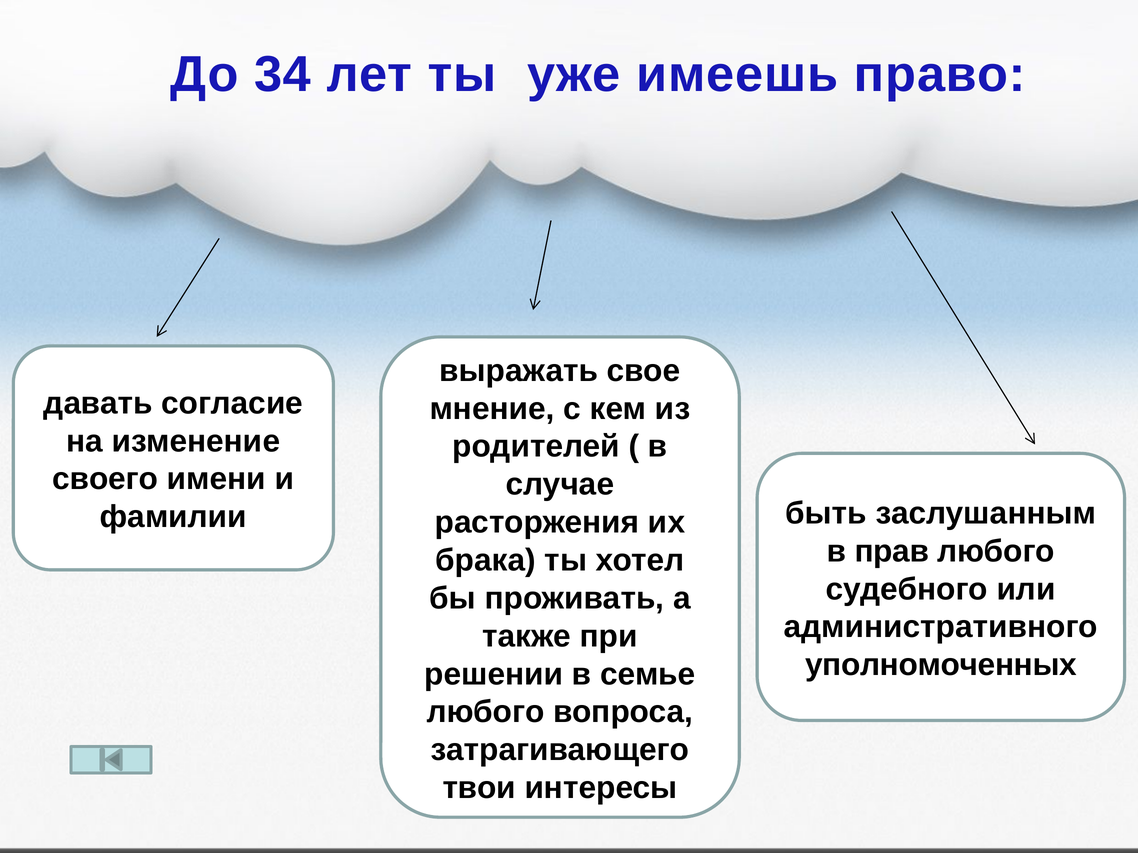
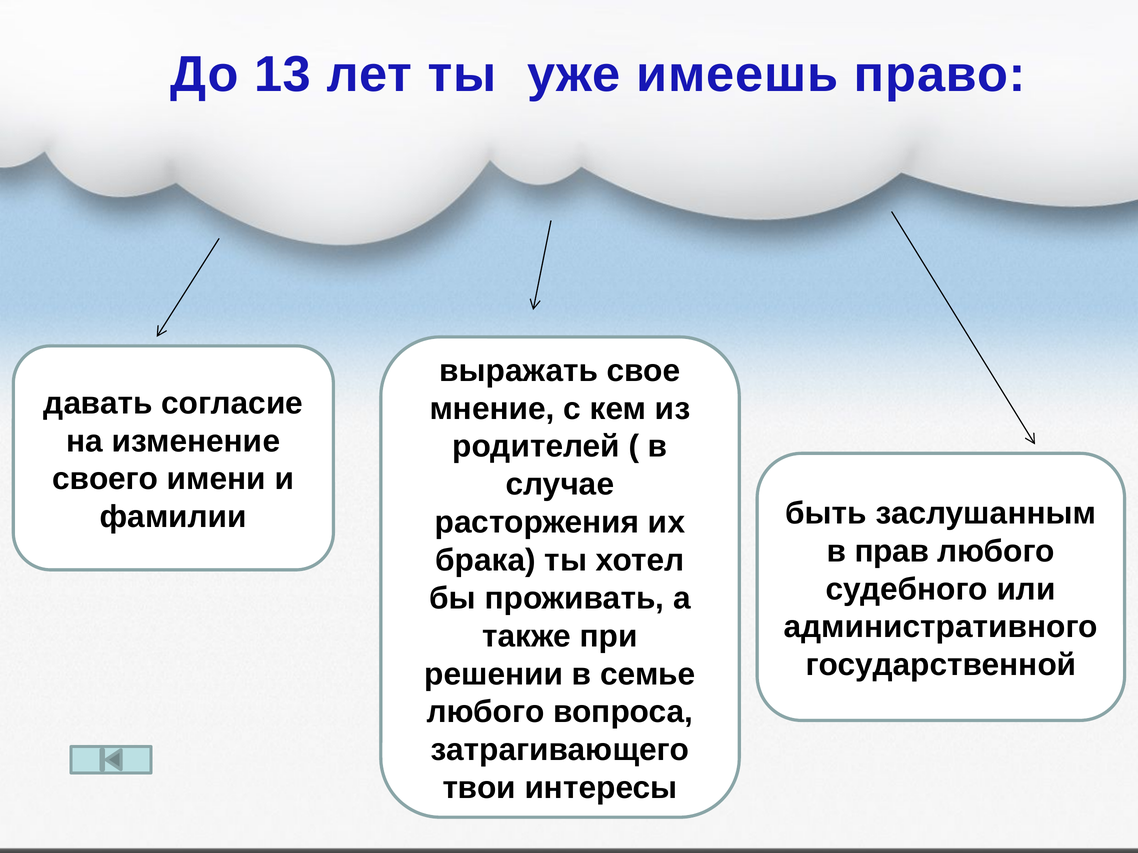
34: 34 -> 13
уполномоченных: уполномоченных -> государственной
